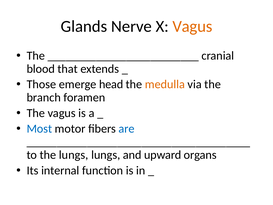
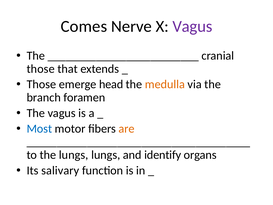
Glands: Glands -> Comes
Vagus at (192, 26) colour: orange -> purple
blood at (41, 69): blood -> those
are colour: blue -> orange
upward: upward -> identify
internal: internal -> salivary
